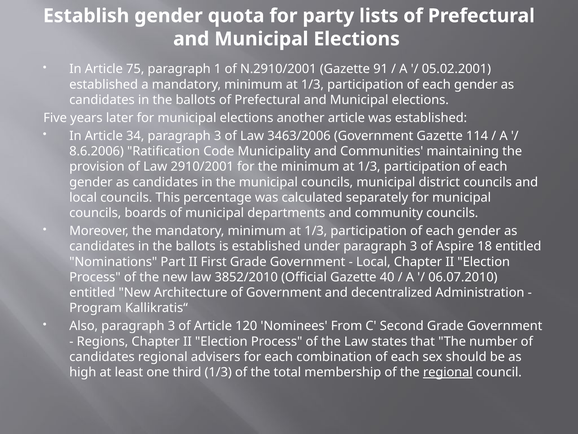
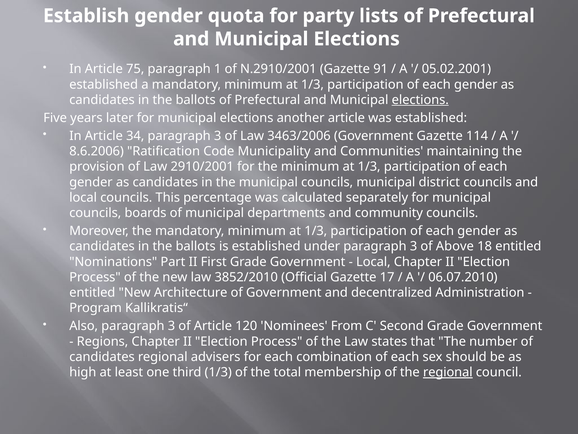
elections at (420, 100) underline: none -> present
Aspire: Aspire -> Above
40: 40 -> 17
